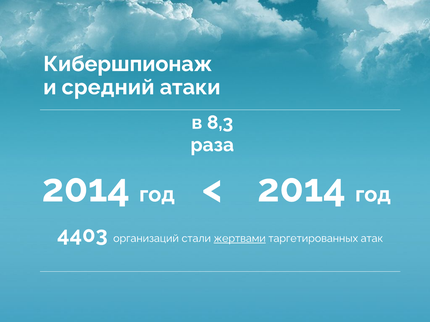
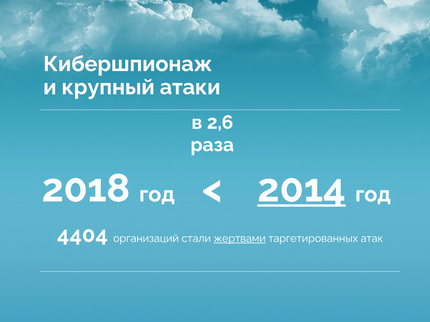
средний: средний -> крупный
8,3: 8,3 -> 2,6
2014 at (86, 189): 2014 -> 2018
2014 at (301, 189) underline: none -> present
4403: 4403 -> 4404
